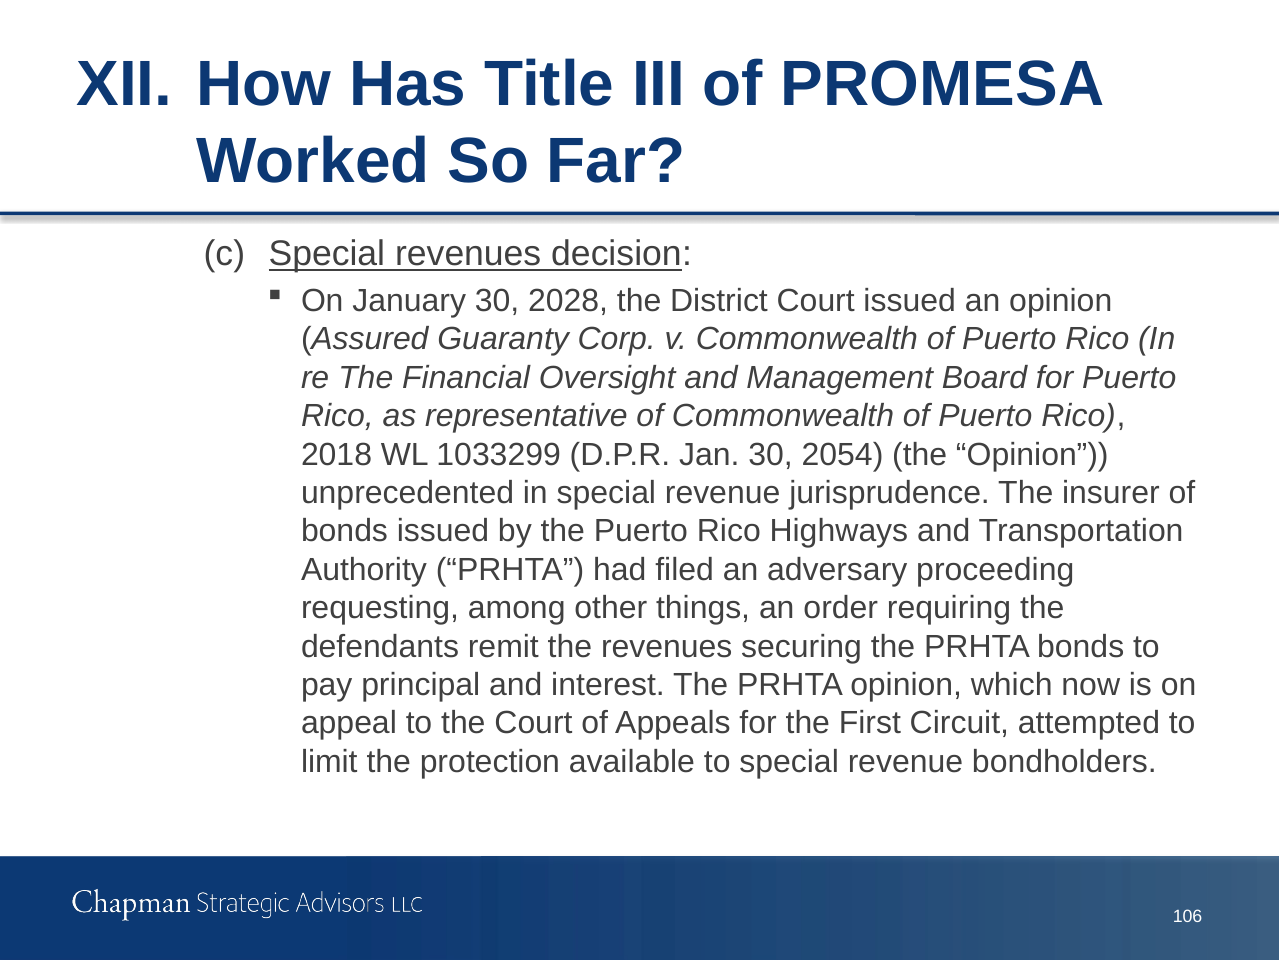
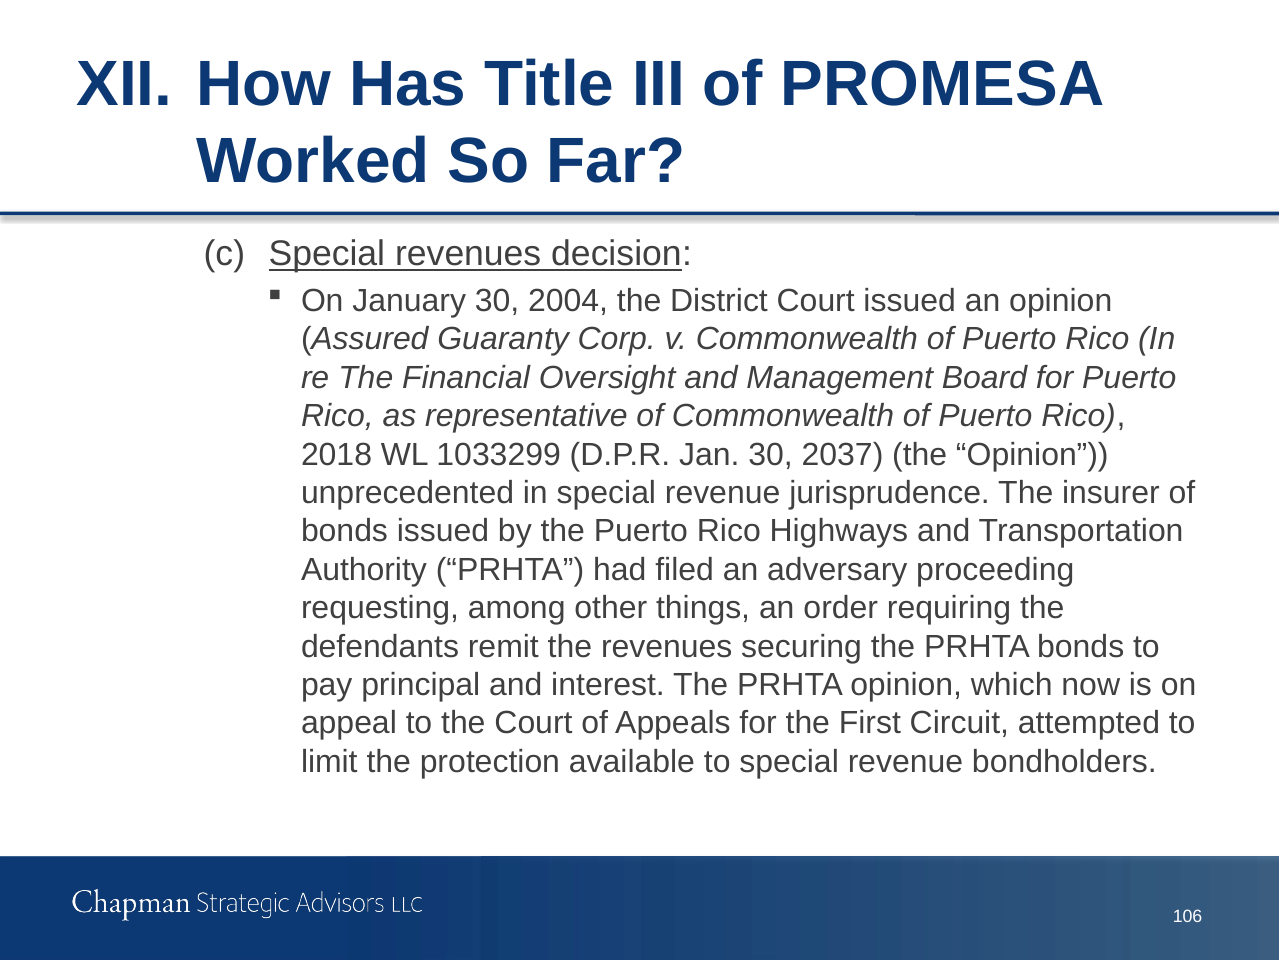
2028: 2028 -> 2004
2054: 2054 -> 2037
